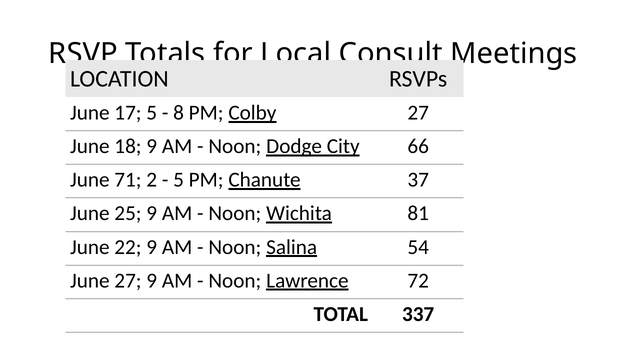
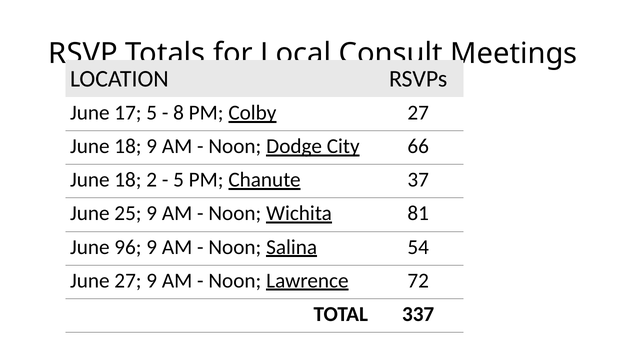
71 at (128, 180): 71 -> 18
22: 22 -> 96
